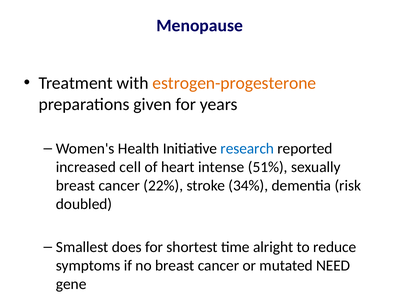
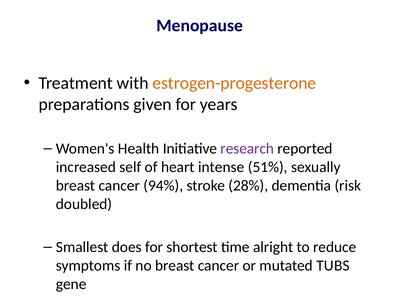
research colour: blue -> purple
cell: cell -> self
22%: 22% -> 94%
34%: 34% -> 28%
NEED: NEED -> TUBS
